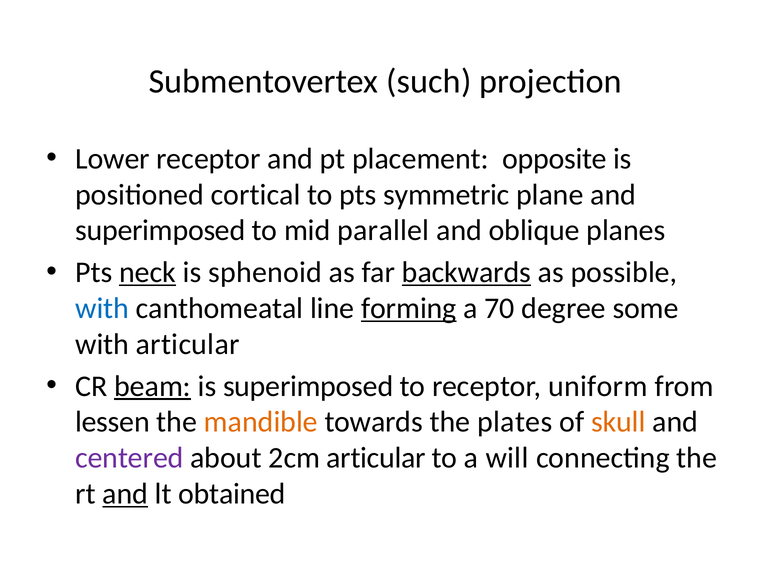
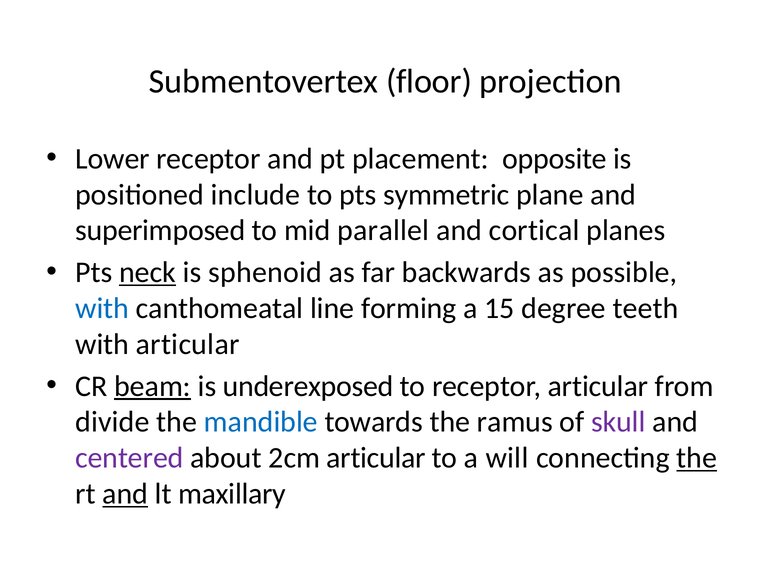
such: such -> floor
cortical: cortical -> include
oblique: oblique -> cortical
backwards underline: present -> none
forming underline: present -> none
70: 70 -> 15
some: some -> teeth
is superimposed: superimposed -> underexposed
receptor uniform: uniform -> articular
lessen: lessen -> divide
mandible colour: orange -> blue
plates: plates -> ramus
skull colour: orange -> purple
the at (697, 458) underline: none -> present
obtained: obtained -> maxillary
